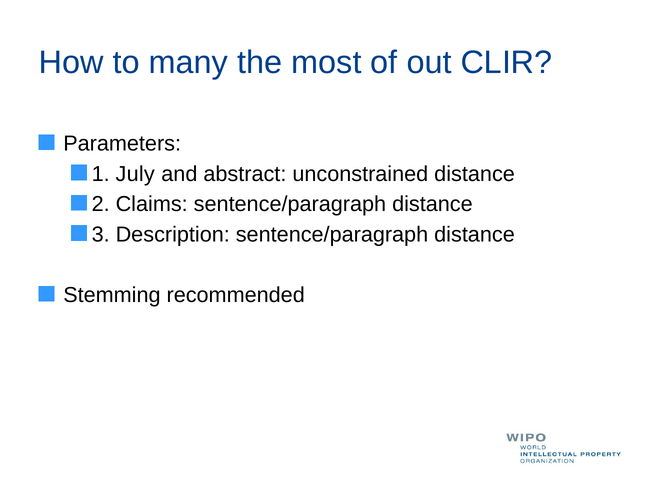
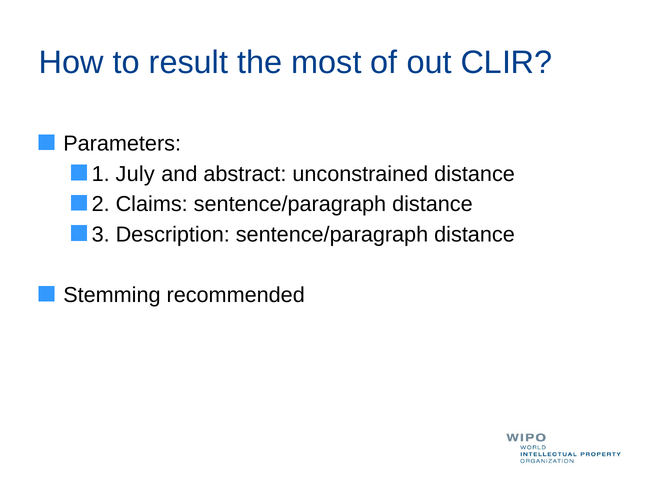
many: many -> result
